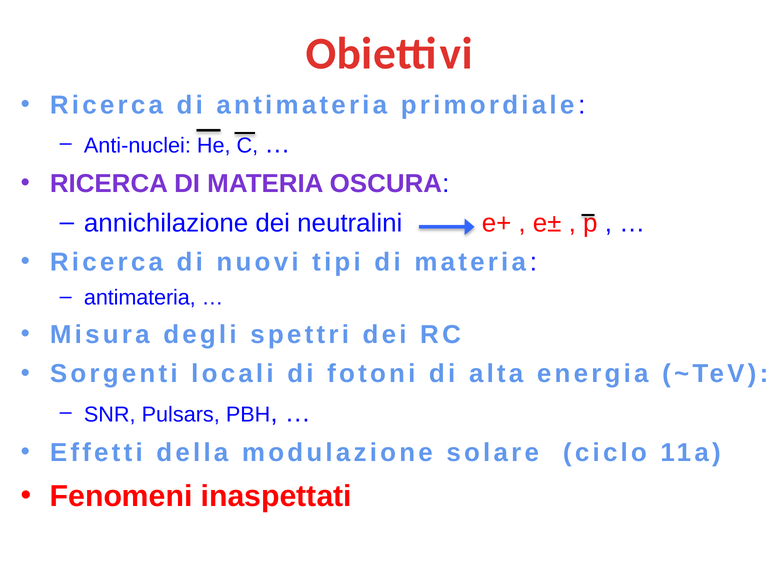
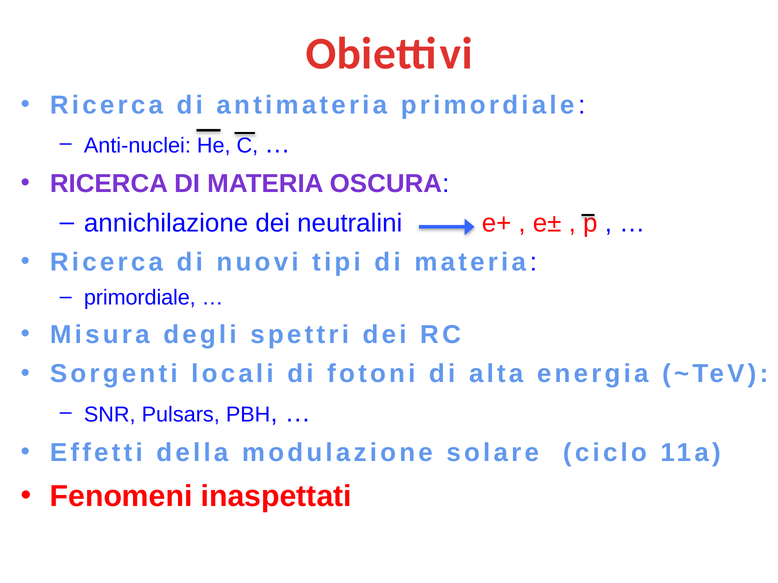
antimateria at (140, 298): antimateria -> primordiale
